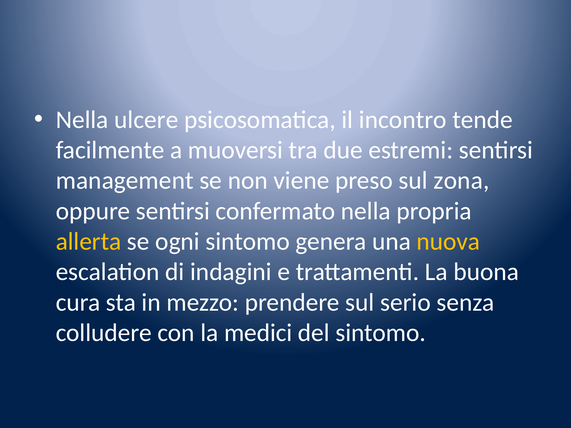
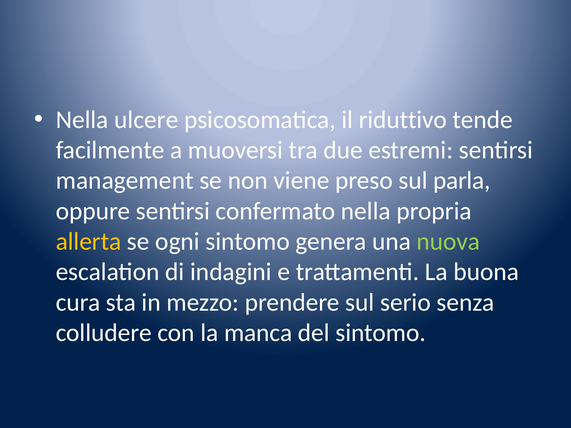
incontro: incontro -> riduttivo
zona: zona -> parla
nuova colour: yellow -> light green
medici: medici -> manca
